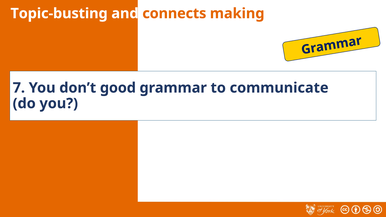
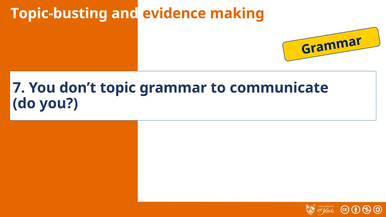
connects: connects -> evidence
good: good -> topic
